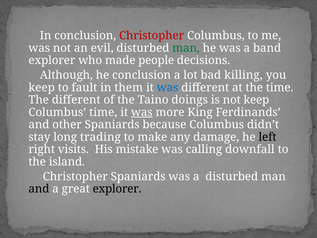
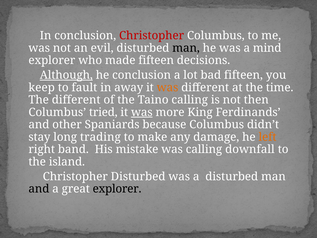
man at (186, 48) colour: green -> black
band: band -> mind
made people: people -> fifteen
Although underline: none -> present
bad killing: killing -> fifteen
them: them -> away
was at (168, 87) colour: blue -> orange
Taino doings: doings -> calling
not keep: keep -> then
Columbus time: time -> tried
left colour: black -> orange
visits: visits -> band
Christopher Spaniards: Spaniards -> Disturbed
